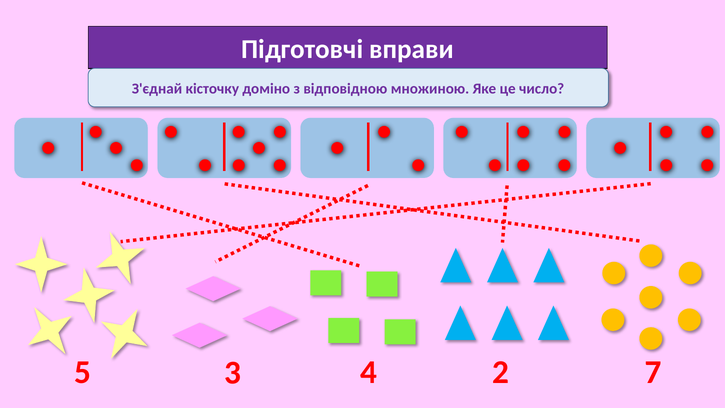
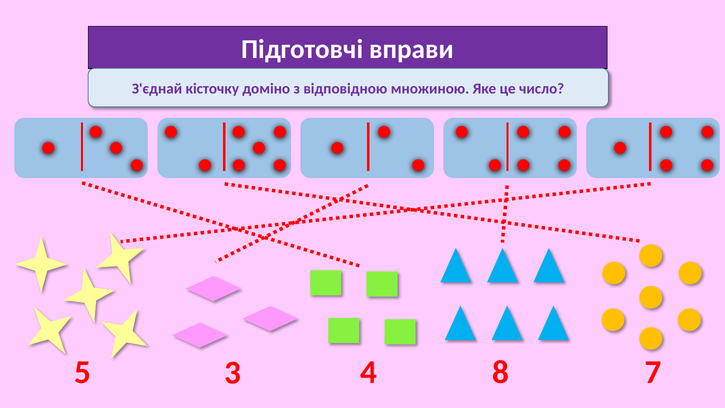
2: 2 -> 8
